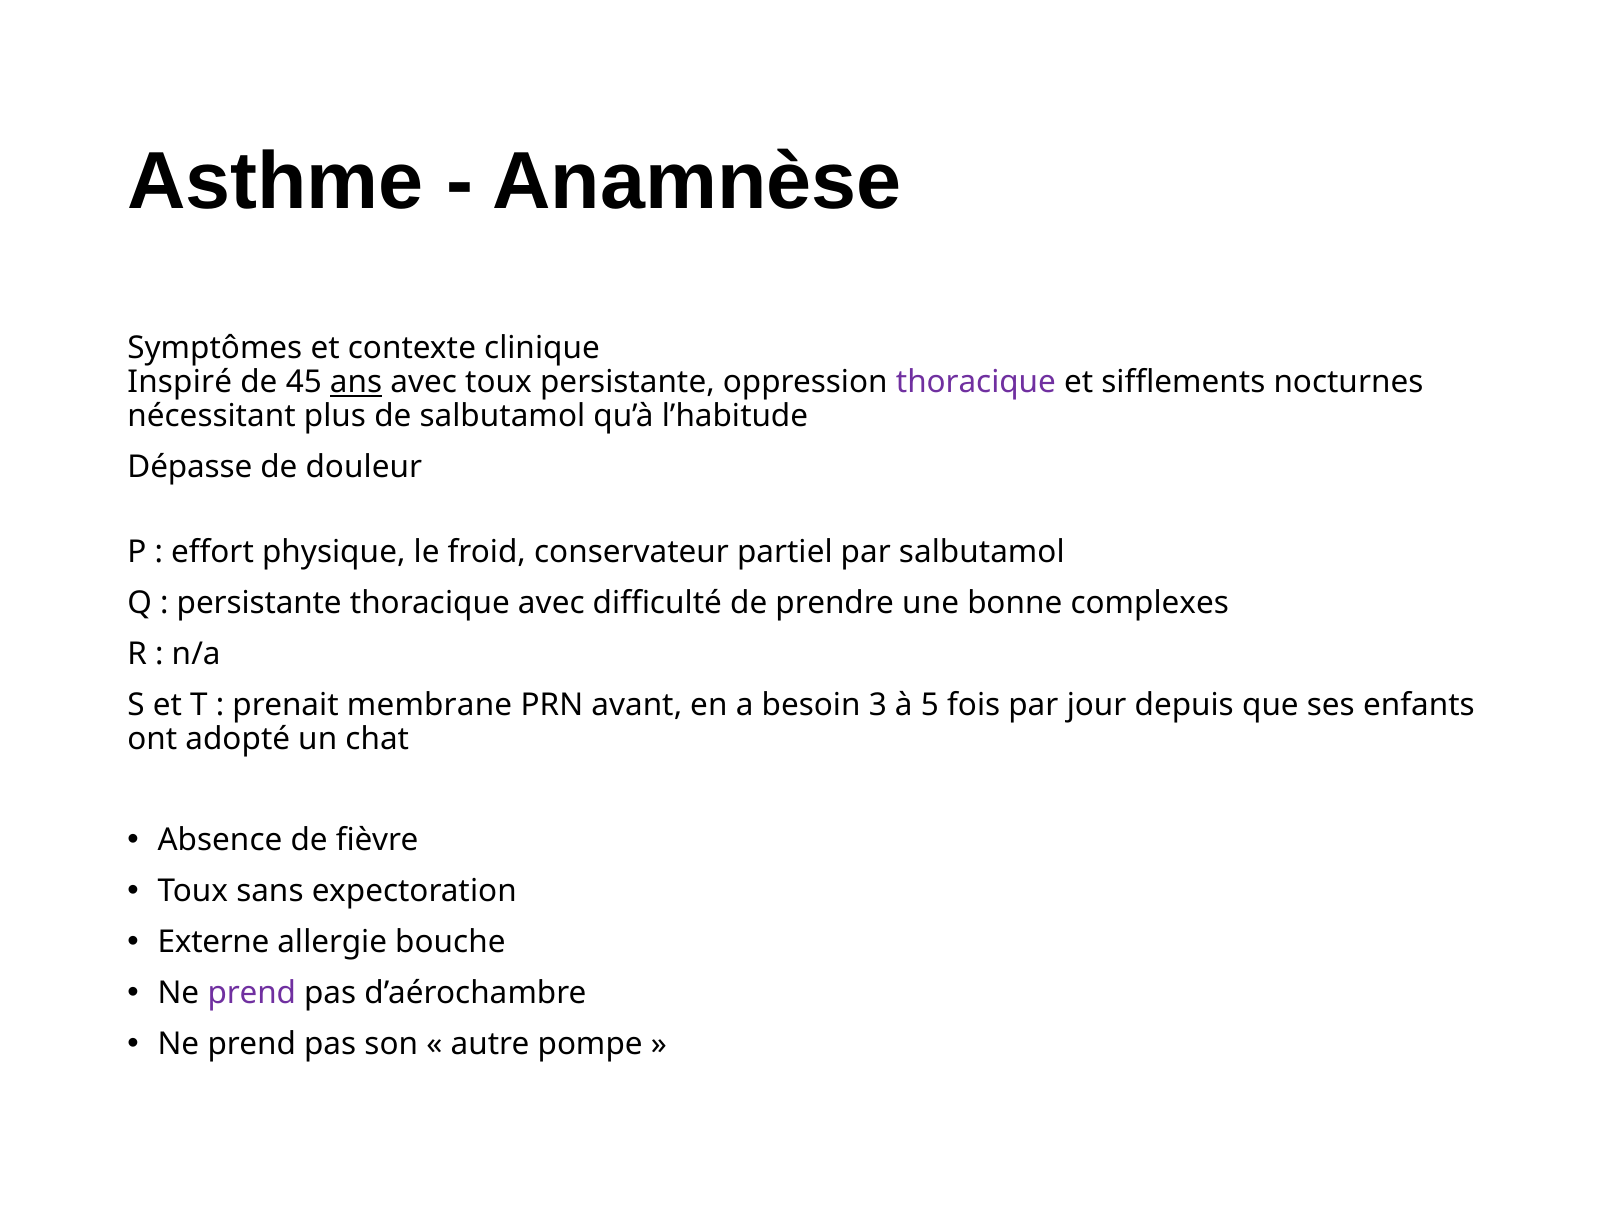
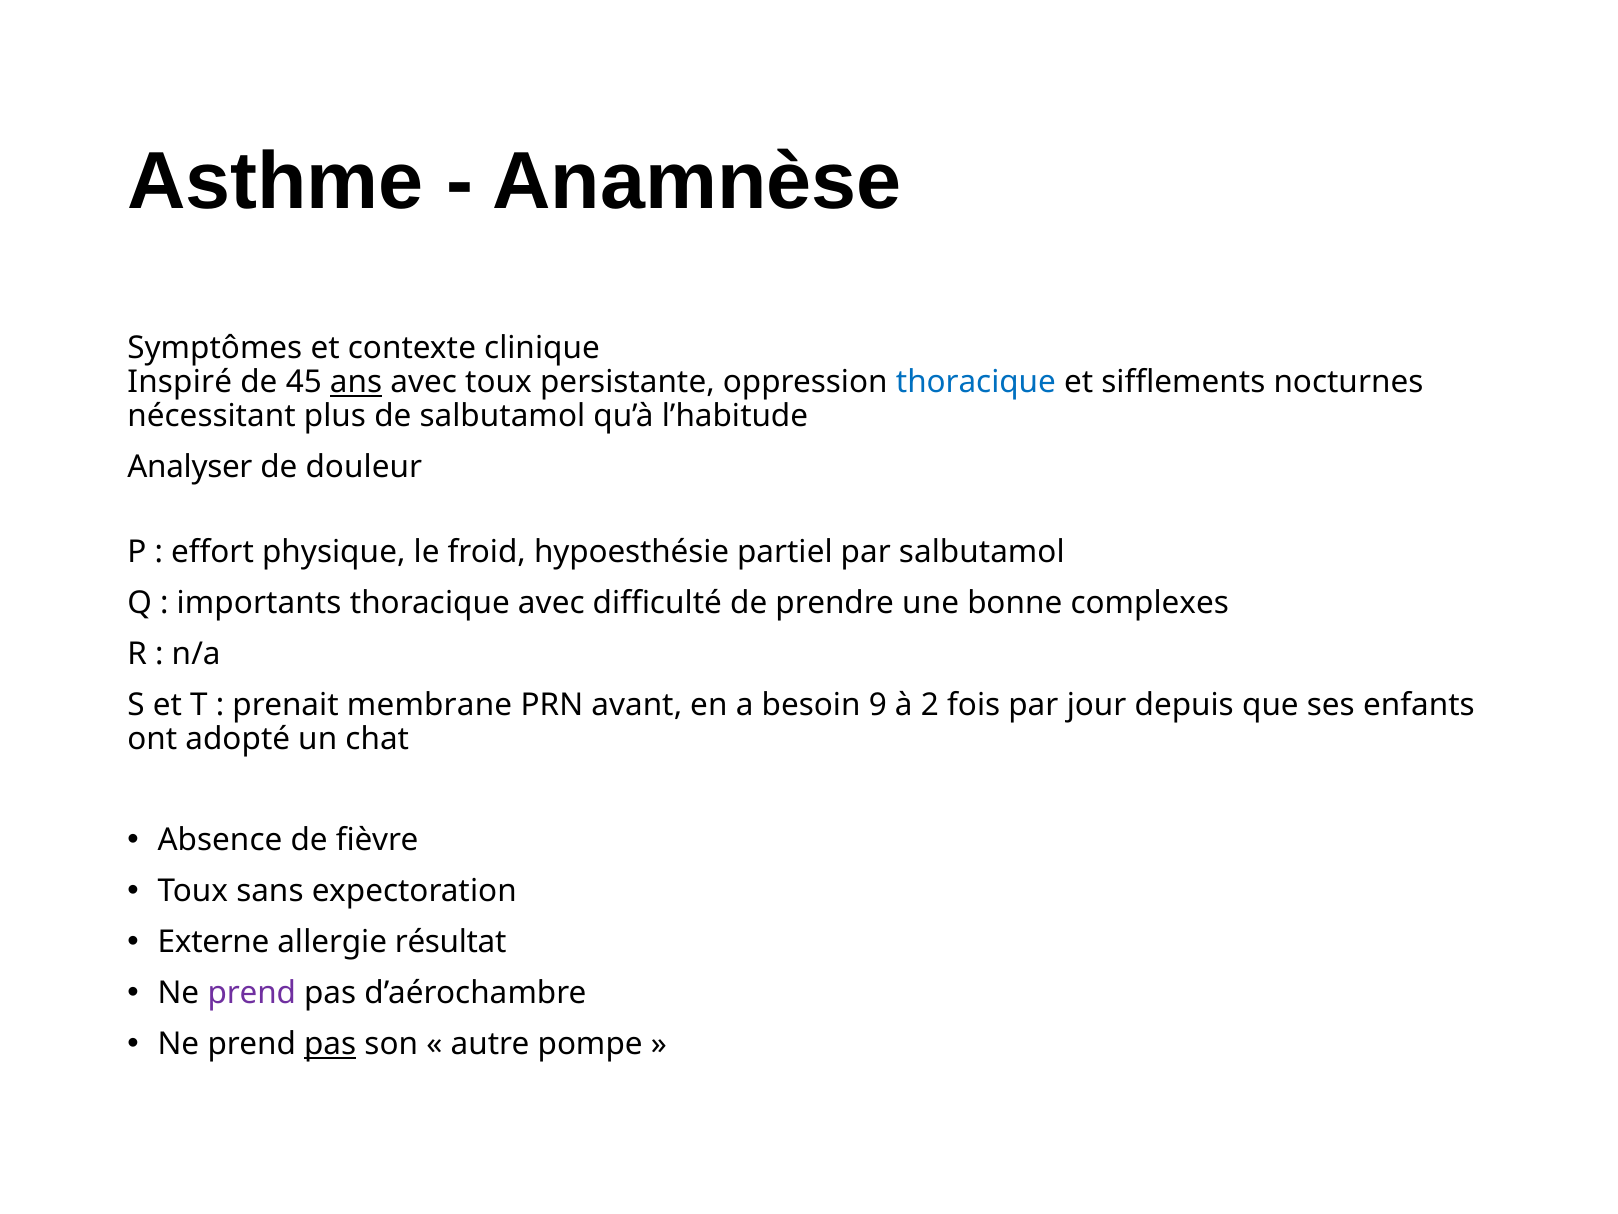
thoracique at (976, 382) colour: purple -> blue
Dépasse: Dépasse -> Analyser
conservateur: conservateur -> hypoesthésie
persistante at (259, 603): persistante -> importants
3: 3 -> 9
5: 5 -> 2
bouche: bouche -> résultat
pas at (330, 1044) underline: none -> present
